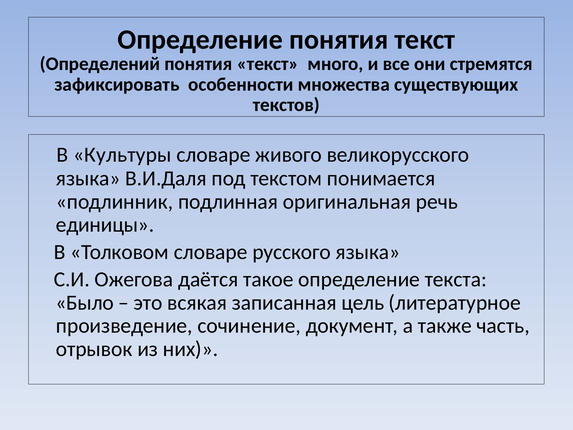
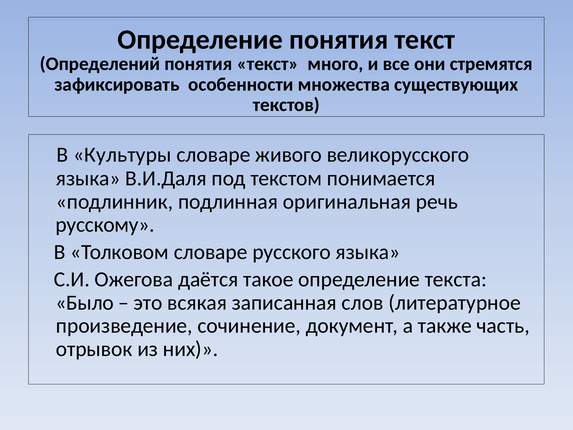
единицы: единицы -> русскому
цель: цель -> слов
